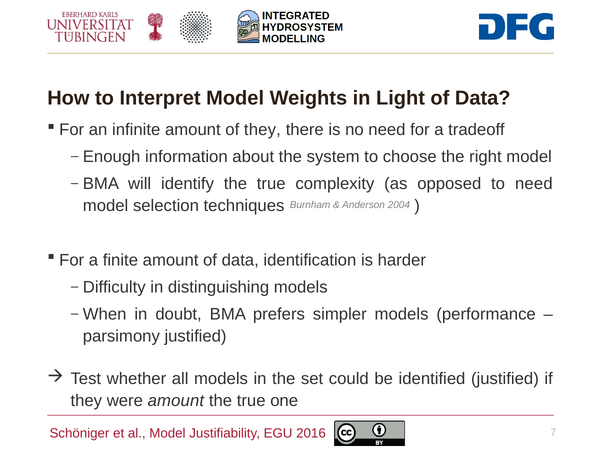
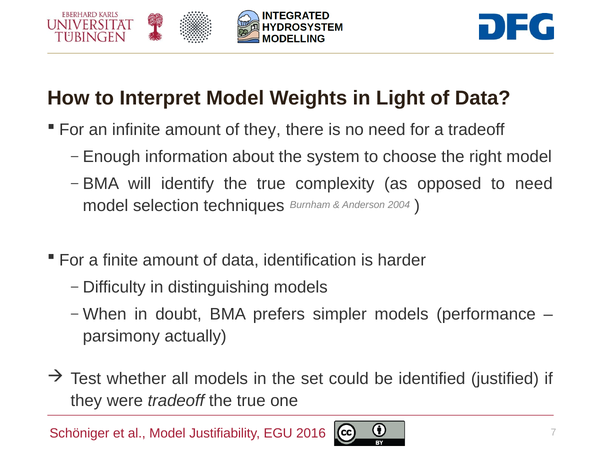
parsimony justified: justified -> actually
were amount: amount -> tradeoff
